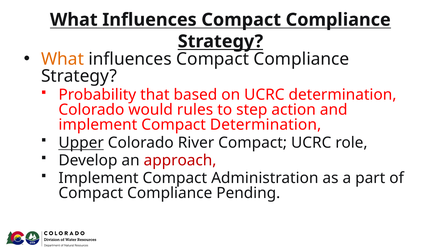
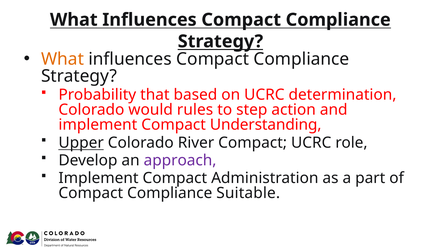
Compact Determination: Determination -> Understanding
approach colour: red -> purple
Pending: Pending -> Suitable
